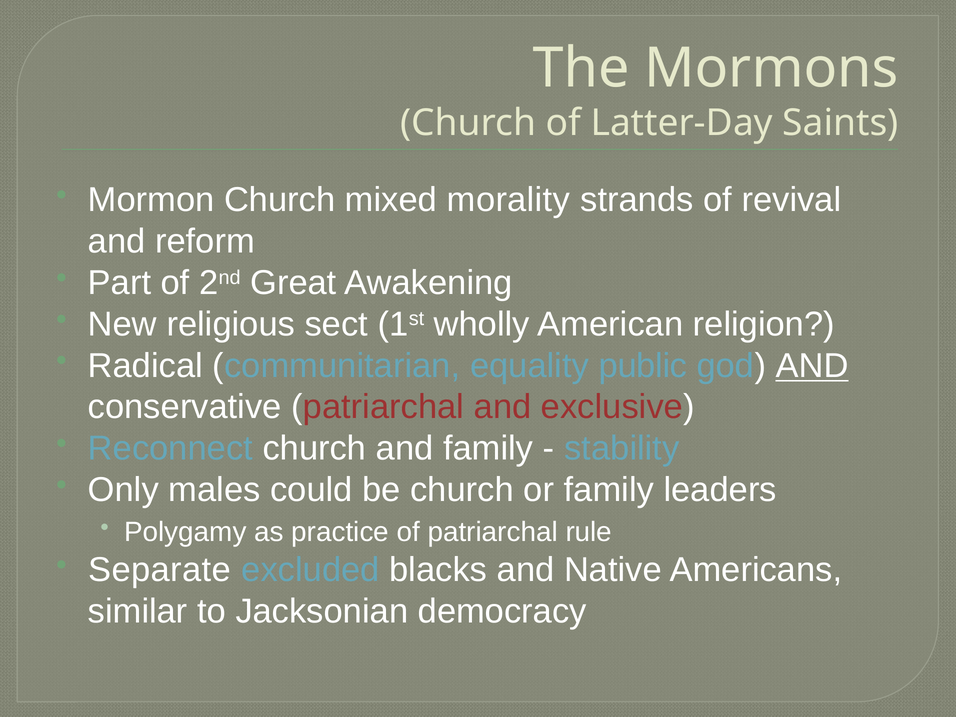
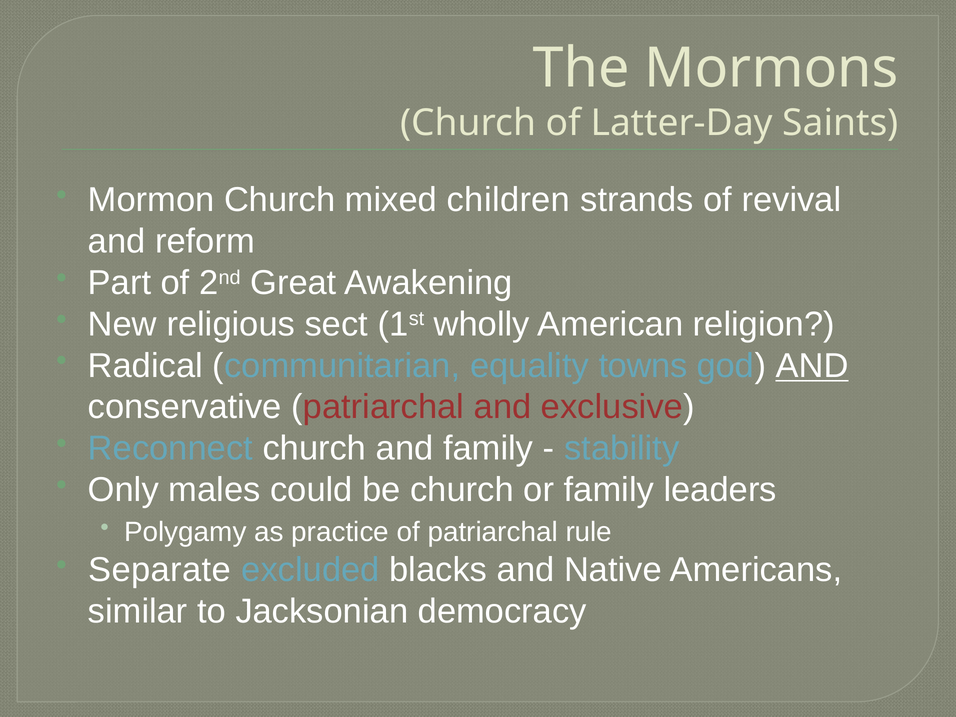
morality: morality -> children
public: public -> towns
